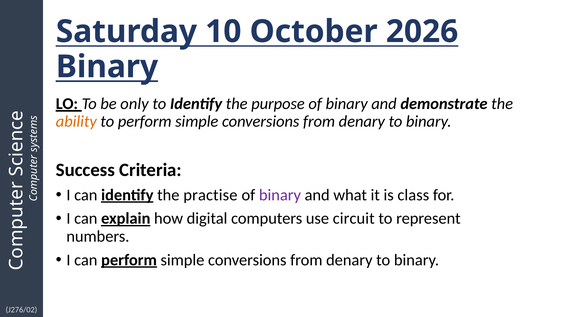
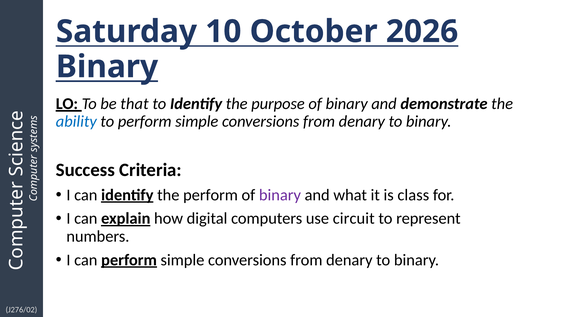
only: only -> that
ability colour: orange -> blue
the practise: practise -> perform
